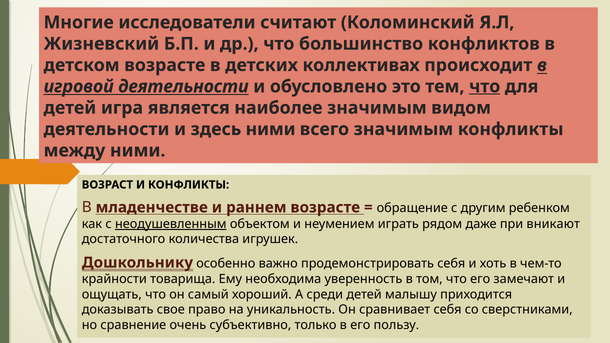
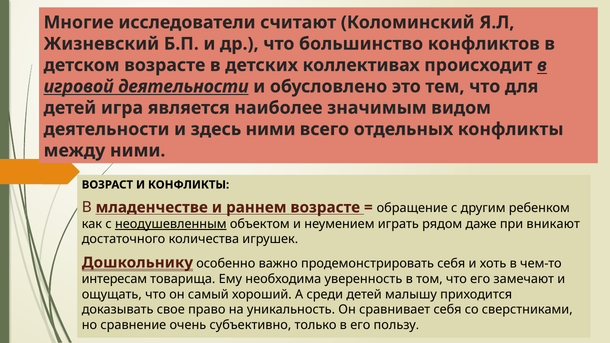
что at (485, 87) underline: present -> none
всего значимым: значимым -> отдельных
крайности: крайности -> интересам
